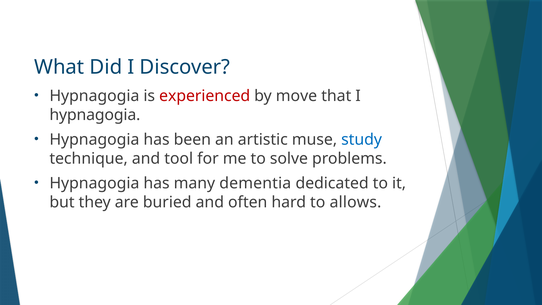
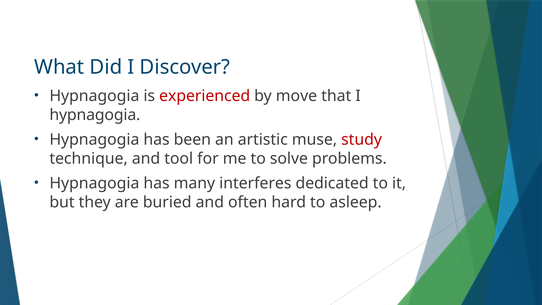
study colour: blue -> red
dementia: dementia -> interferes
allows: allows -> asleep
